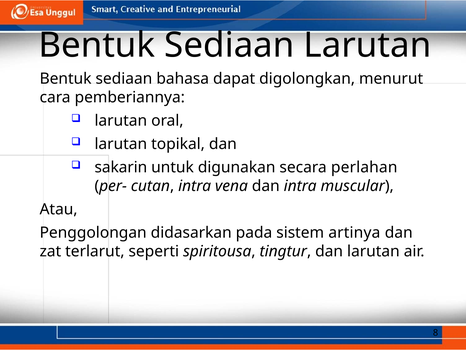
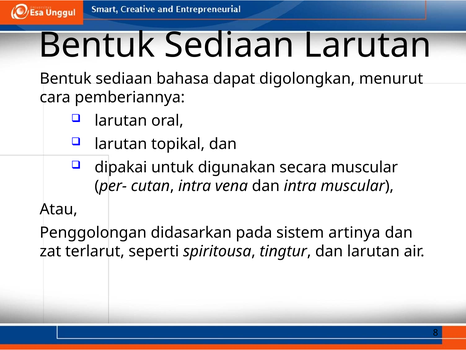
sakarin: sakarin -> dipakai
secara perlahan: perlahan -> muscular
